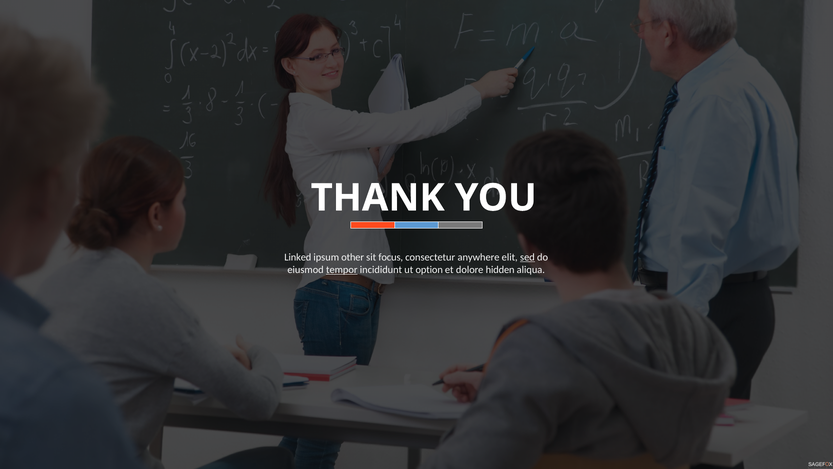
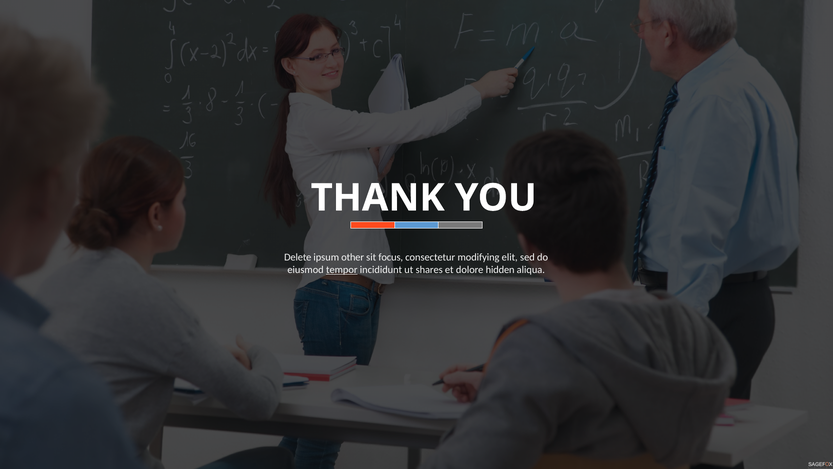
Linked: Linked -> Delete
anywhere: anywhere -> modifying
sed underline: present -> none
option: option -> shares
